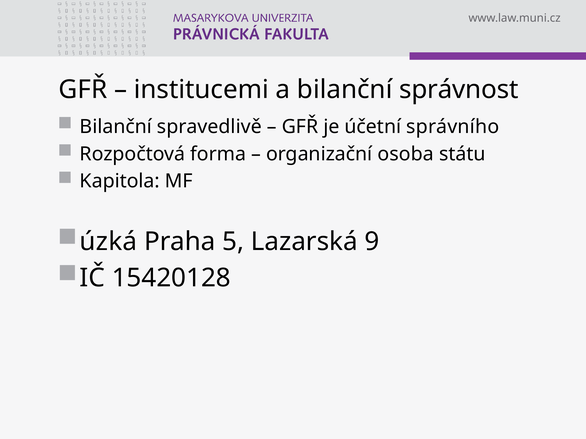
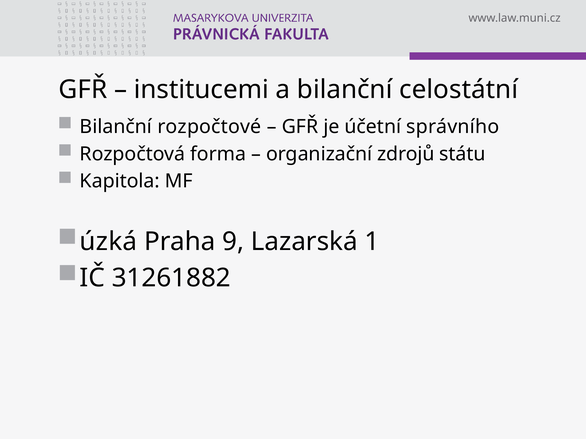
správnost: správnost -> celostátní
spravedlivě: spravedlivě -> rozpočtové
osoba: osoba -> zdrojů
5: 5 -> 9
9: 9 -> 1
15420128: 15420128 -> 31261882
